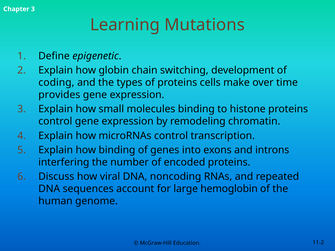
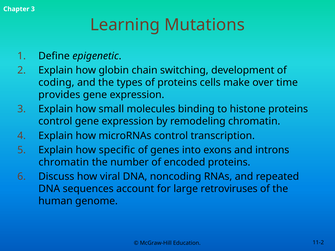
how binding: binding -> specific
interfering at (64, 162): interfering -> chromatin
hemoglobin: hemoglobin -> retroviruses
